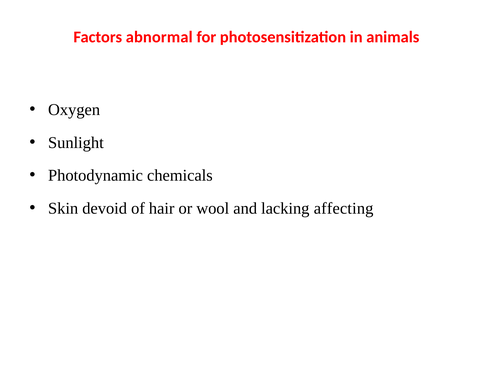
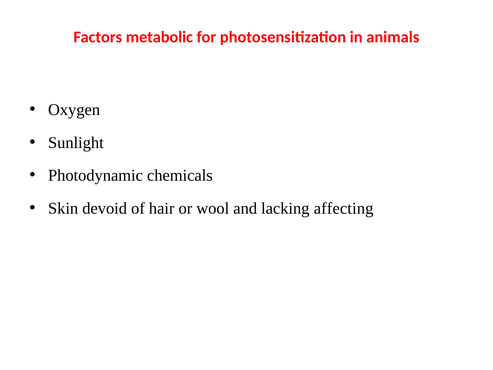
abnormal: abnormal -> metabolic
